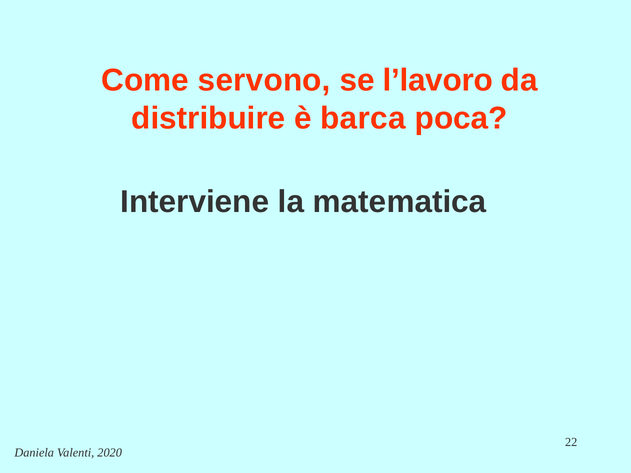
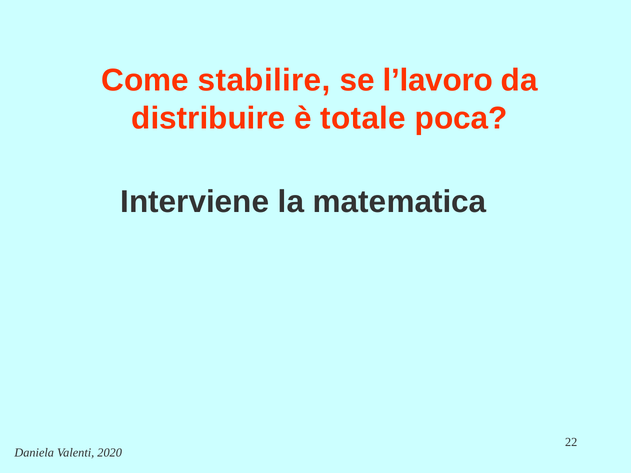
servono: servono -> stabilire
barca: barca -> totale
